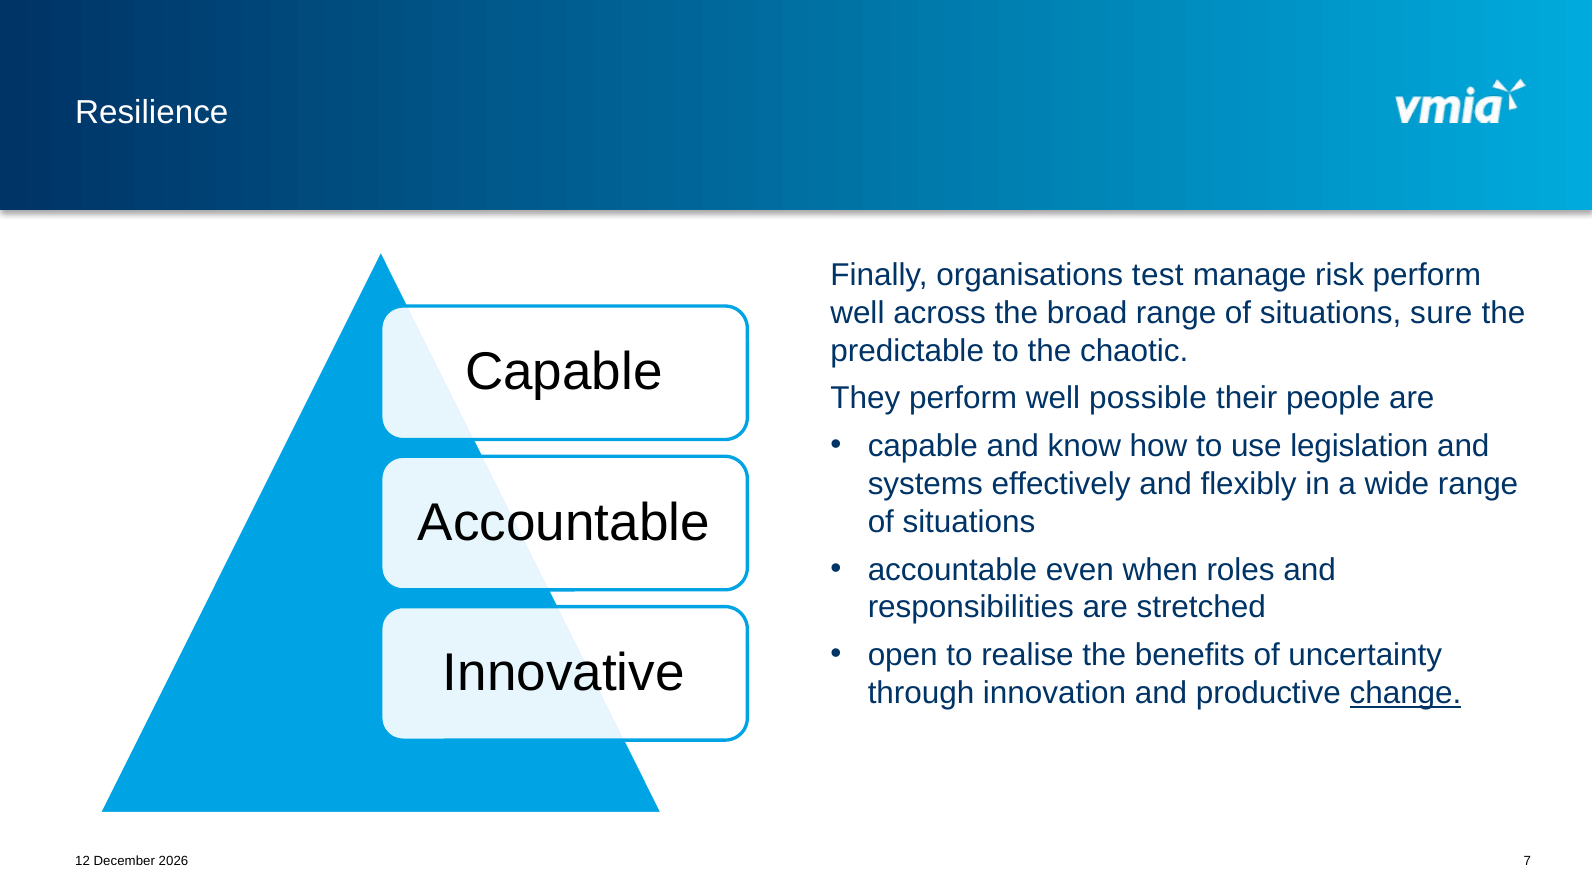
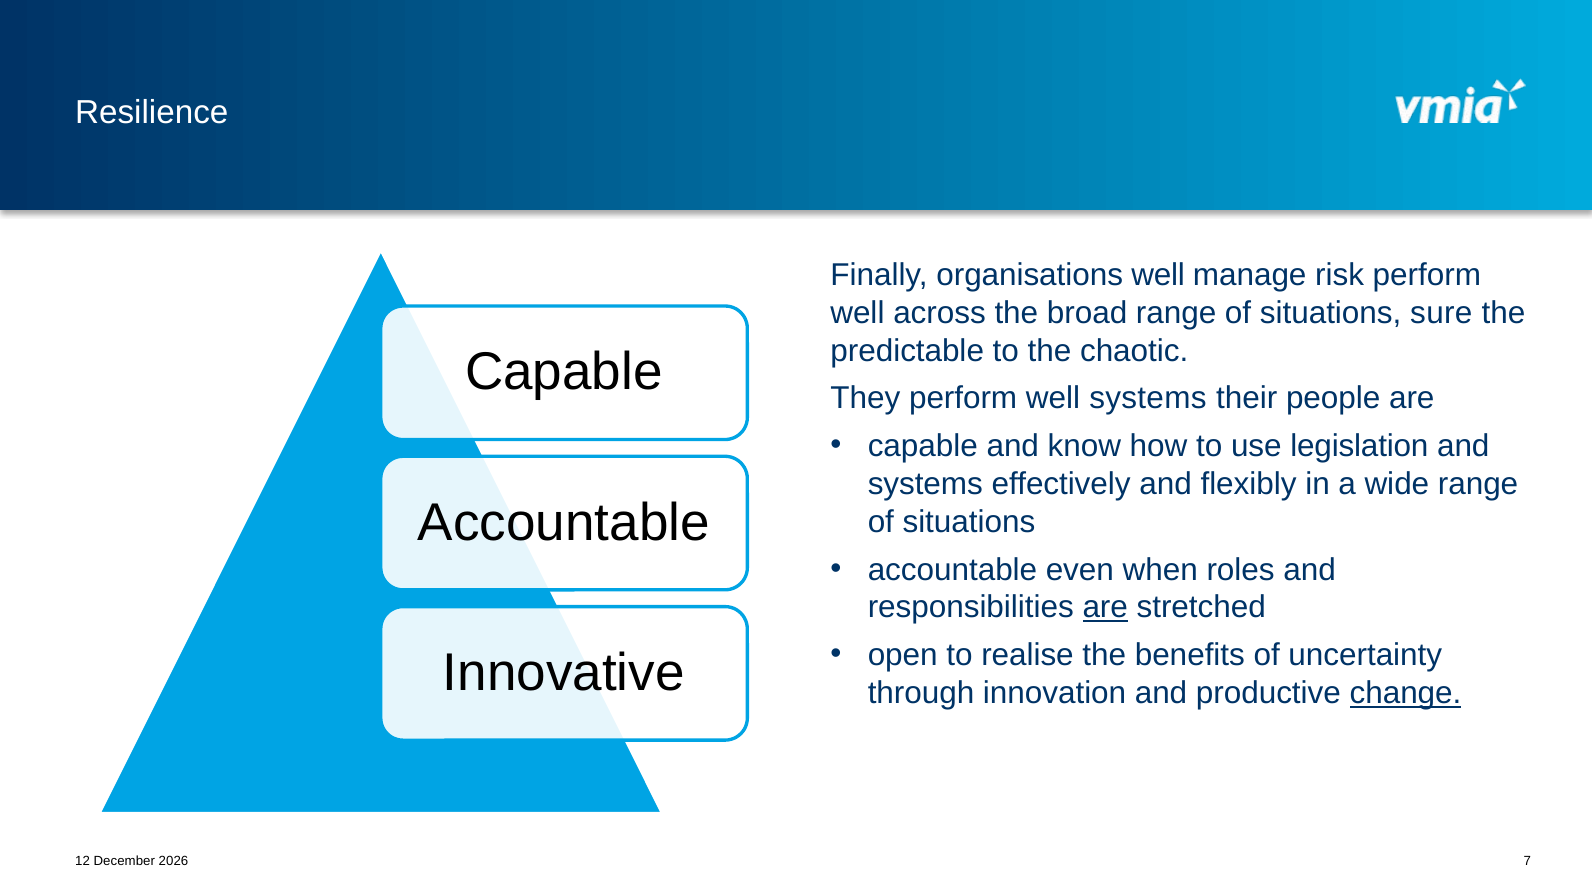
organisations test: test -> well
well possible: possible -> systems
are at (1105, 607) underline: none -> present
